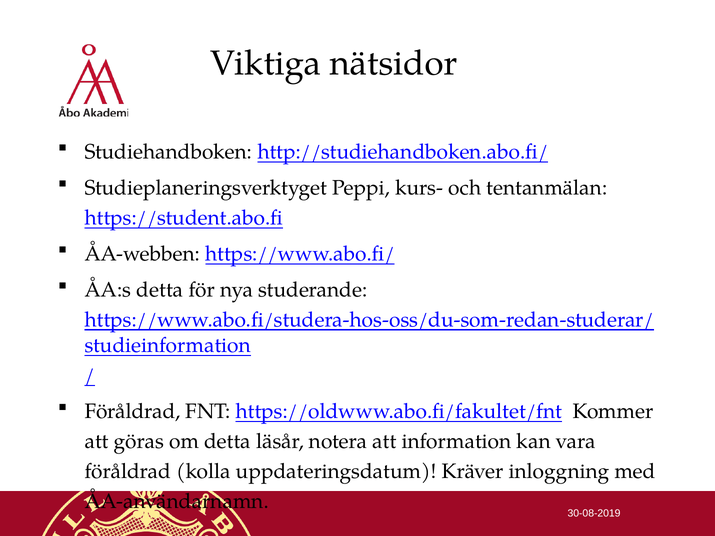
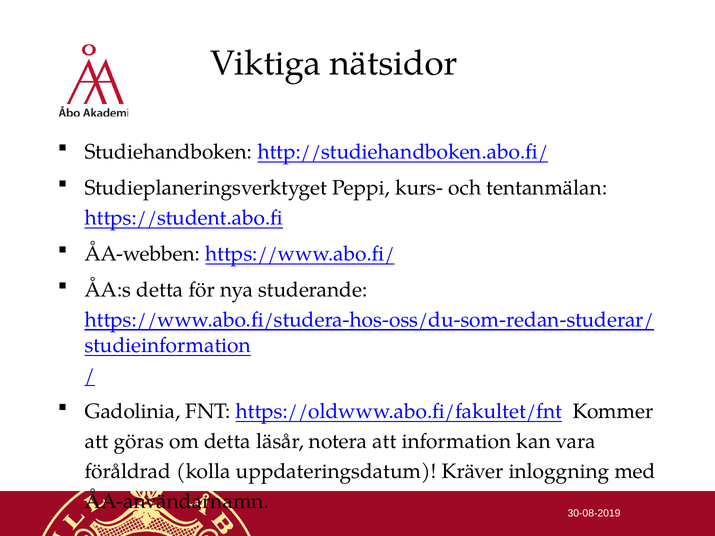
Föråldrad at (133, 412): Föråldrad -> Gadolinia
